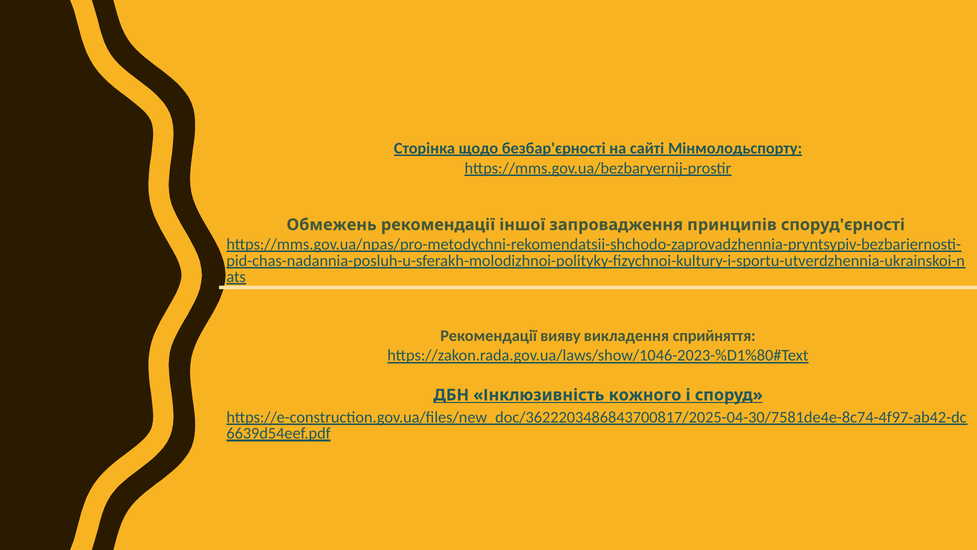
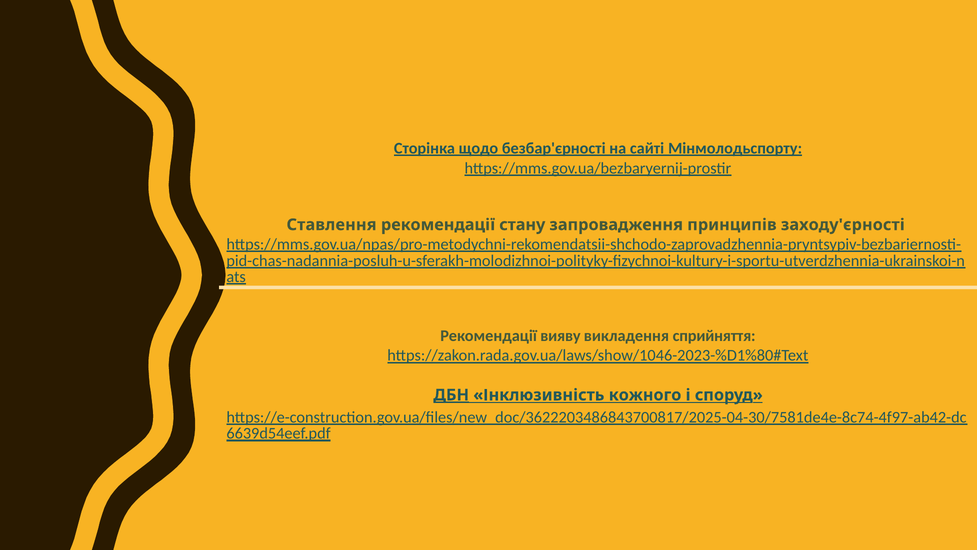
Обмежень: Обмежень -> Ставлення
іншої: іншої -> стану
споруд'єрності: споруд'єрності -> заходу'єрності
ДБН underline: none -> present
